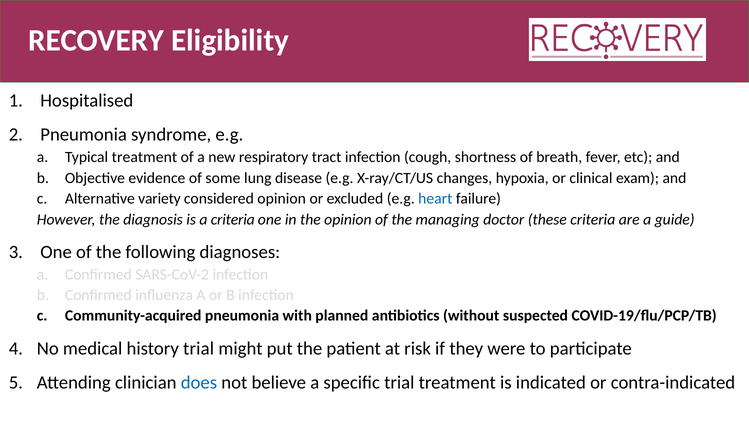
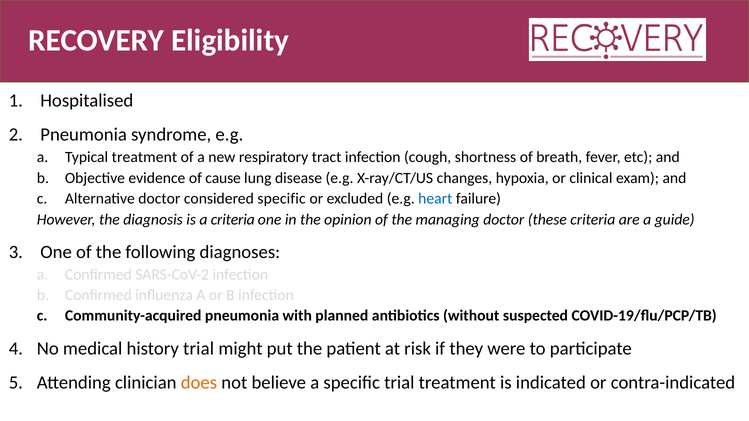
some: some -> cause
Alternative variety: variety -> doctor
considered opinion: opinion -> specific
does colour: blue -> orange
